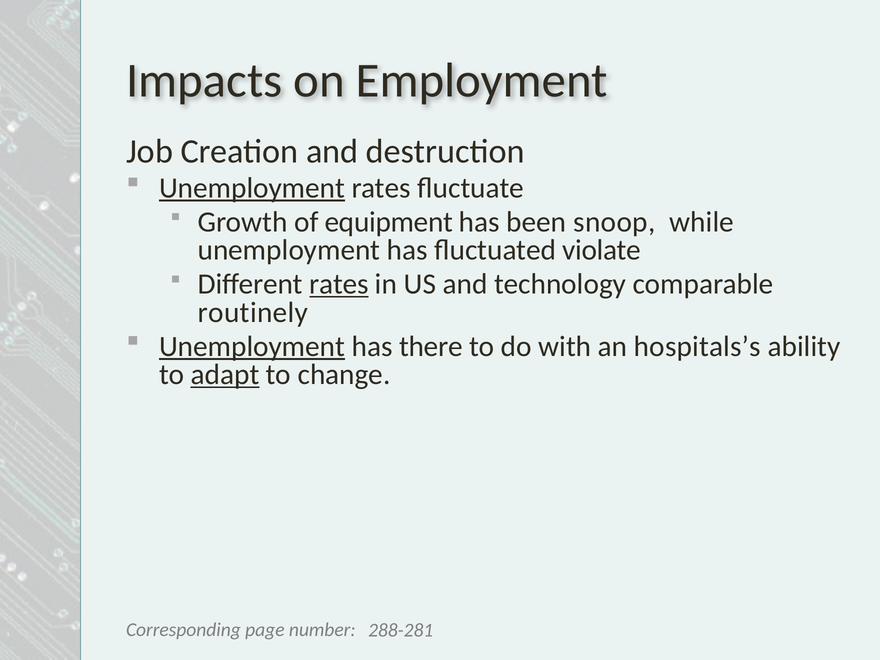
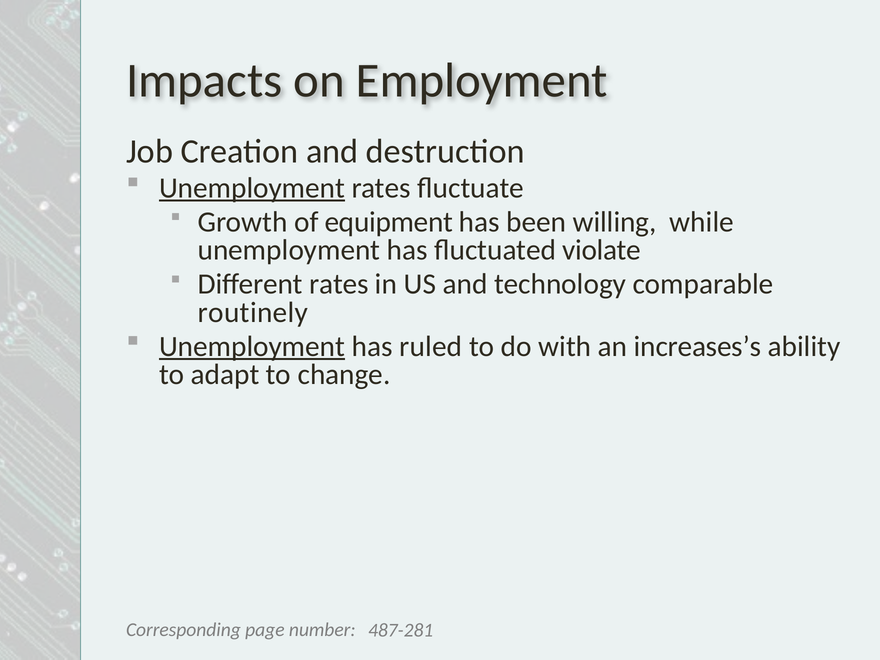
snoop: snoop -> willing
rates at (339, 284) underline: present -> none
there: there -> ruled
hospitals’s: hospitals’s -> increases’s
adapt underline: present -> none
288-281: 288-281 -> 487-281
